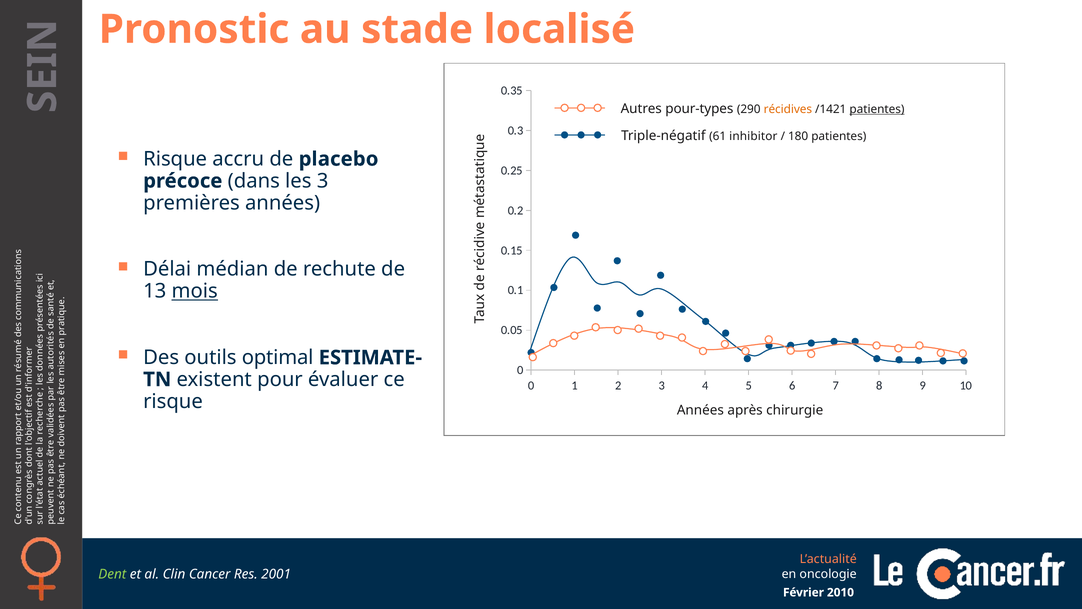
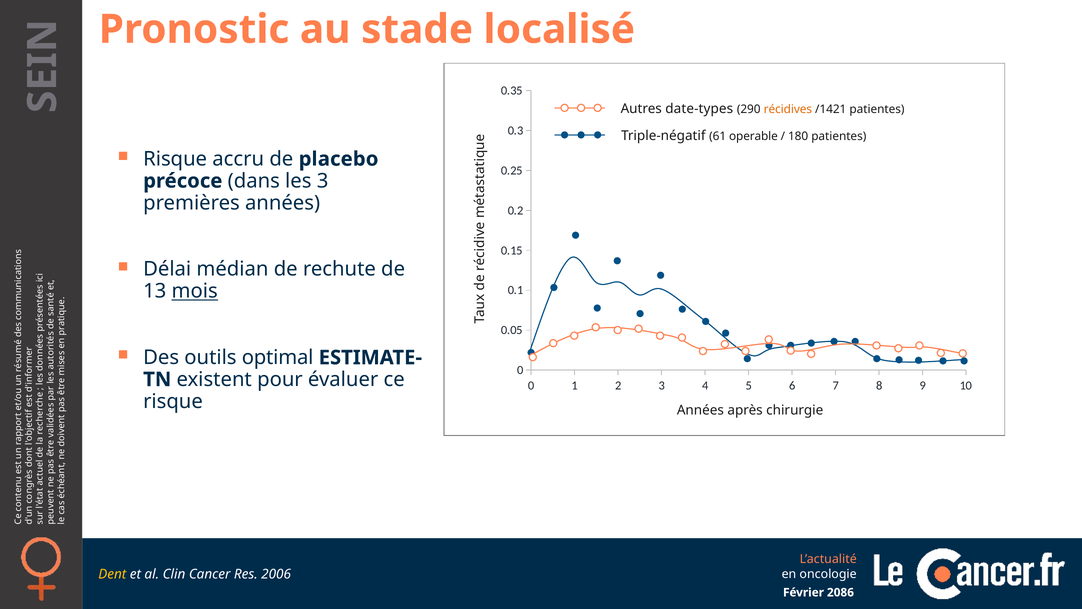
pour-types: pour-types -> date-types
patientes at (877, 109) underline: present -> none
inhibitor: inhibitor -> operable
Dent colour: light green -> yellow
2001: 2001 -> 2006
2010: 2010 -> 2086
